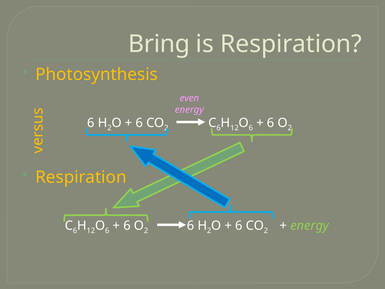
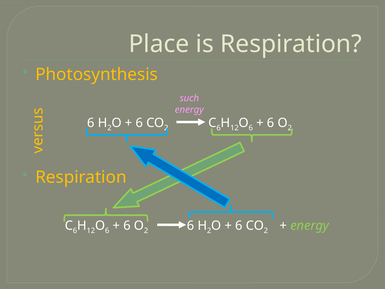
Bring: Bring -> Place
even: even -> such
